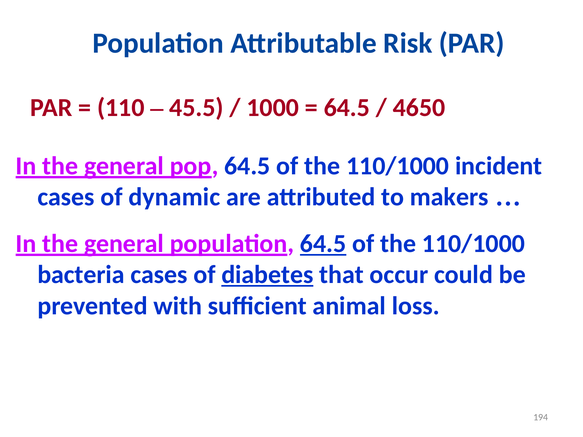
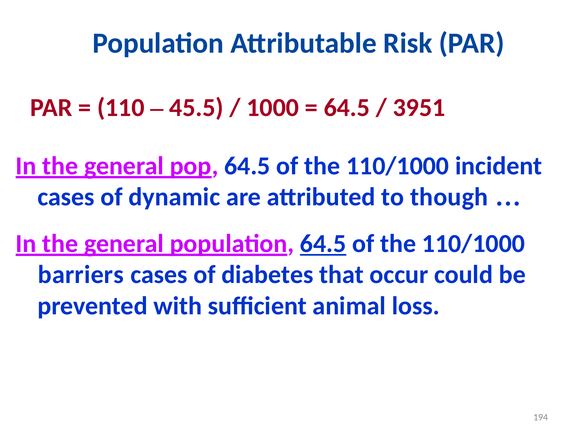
4650: 4650 -> 3951
makers: makers -> though
bacteria: bacteria -> barriers
diabetes underline: present -> none
